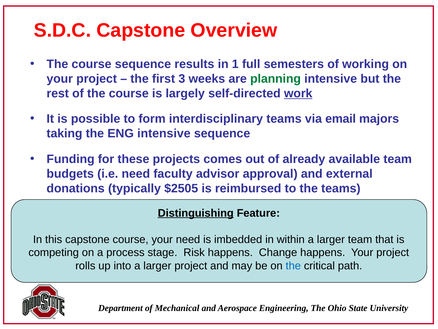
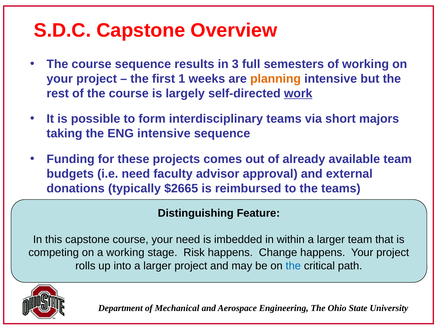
1: 1 -> 3
3: 3 -> 1
planning colour: green -> orange
email: email -> short
$2505: $2505 -> $2665
Distinguishing underline: present -> none
a process: process -> working
